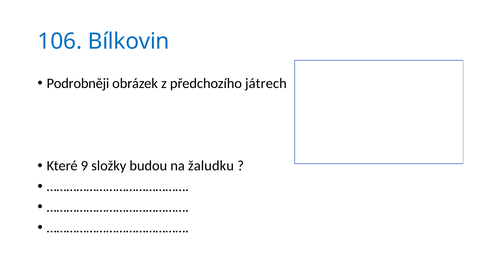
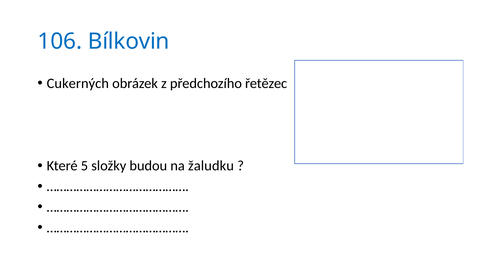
Podrobněji: Podrobněji -> Cukerných
játrech: játrech -> řetězec
9: 9 -> 5
